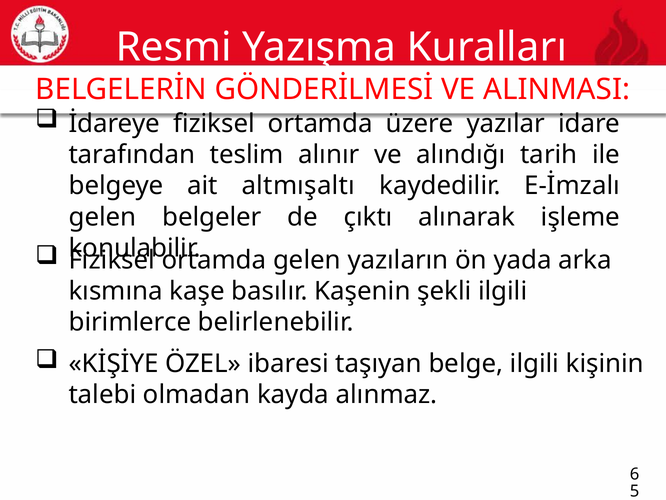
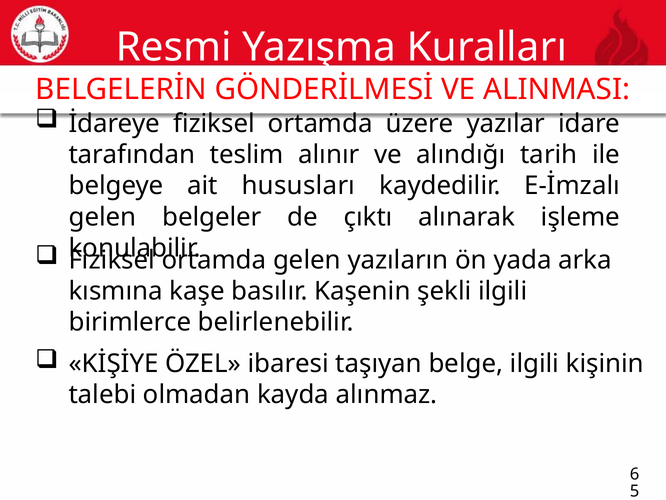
altmışaltı: altmışaltı -> hususları
